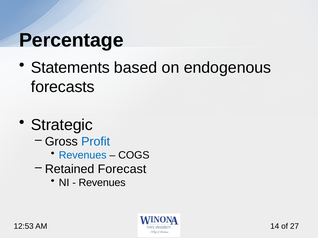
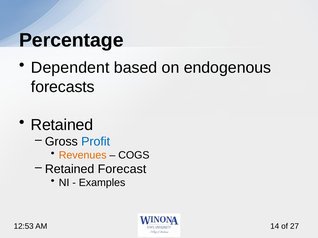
Statements: Statements -> Dependent
Strategic at (62, 125): Strategic -> Retained
Revenues at (83, 155) colour: blue -> orange
Revenues at (102, 183): Revenues -> Examples
